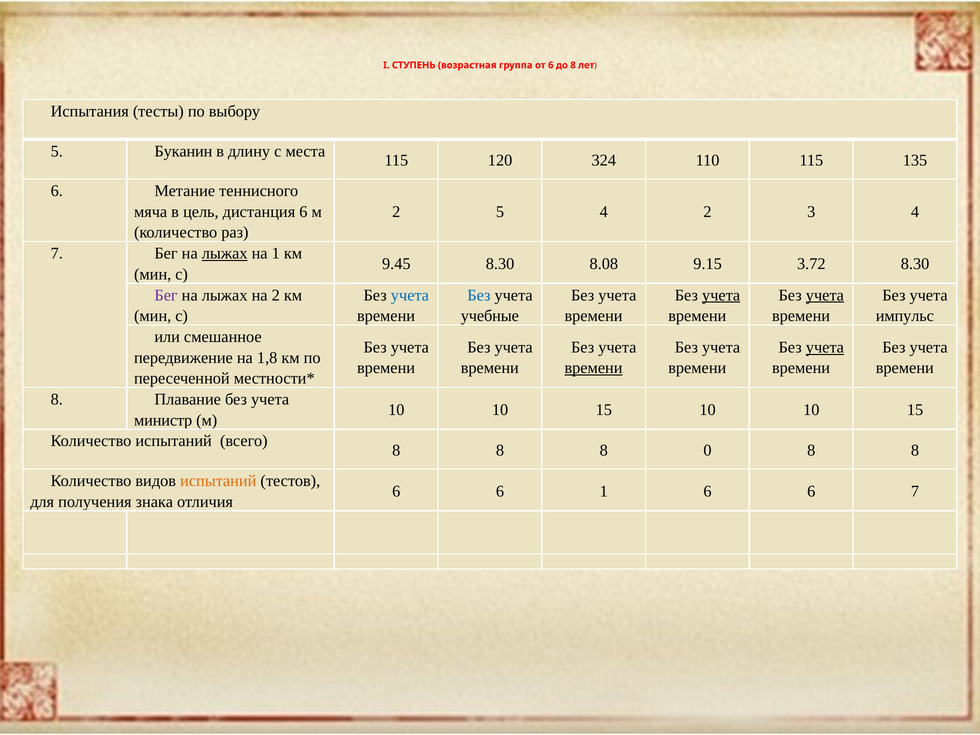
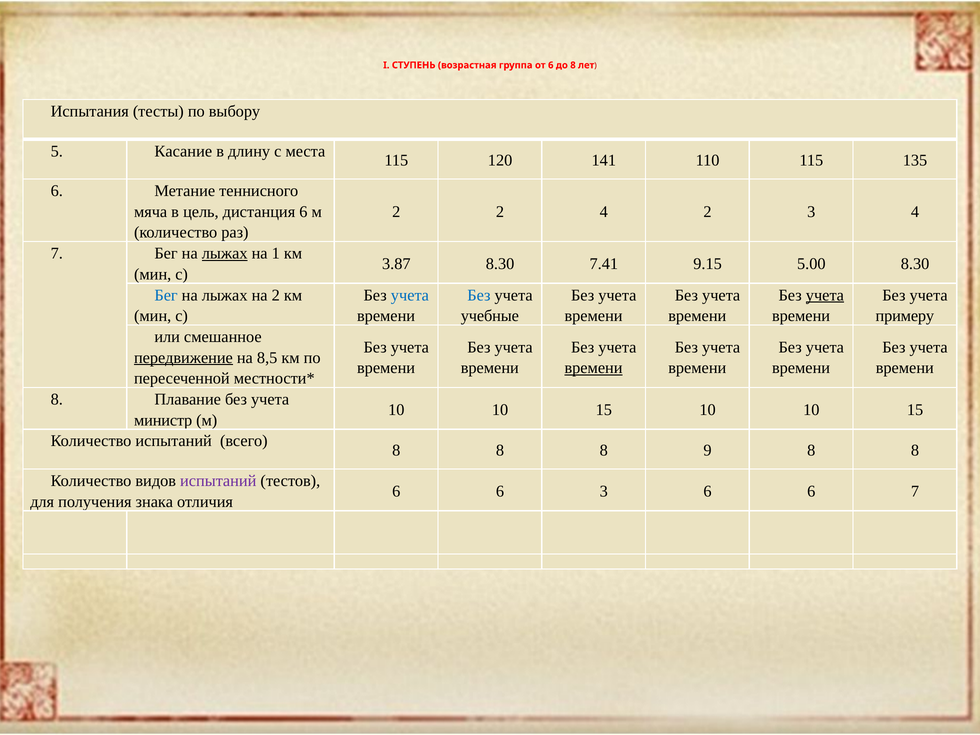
Буканин: Буканин -> Касание
324: 324 -> 141
2 5: 5 -> 2
9.45: 9.45 -> 3.87
8.08: 8.08 -> 7.41
3.72: 3.72 -> 5.00
Бег at (166, 295) colour: purple -> blue
учета at (721, 295) underline: present -> none
импульс: импульс -> примеру
учета at (825, 347) underline: present -> none
передвижение underline: none -> present
1,8: 1,8 -> 8,5
0: 0 -> 9
испытаний at (218, 481) colour: orange -> purple
6 1: 1 -> 3
